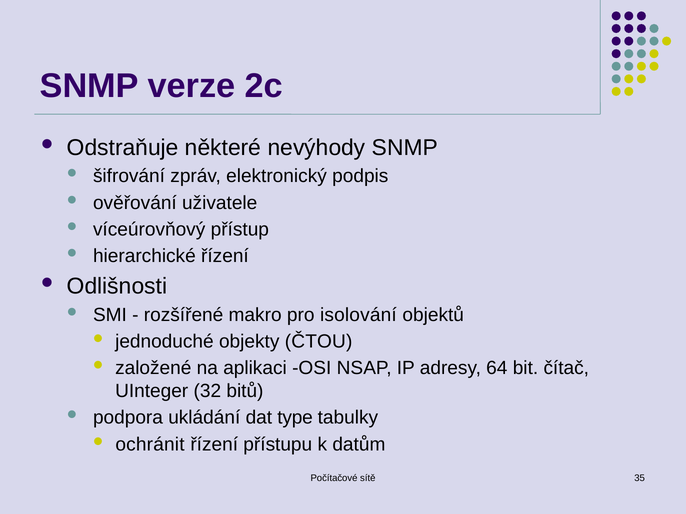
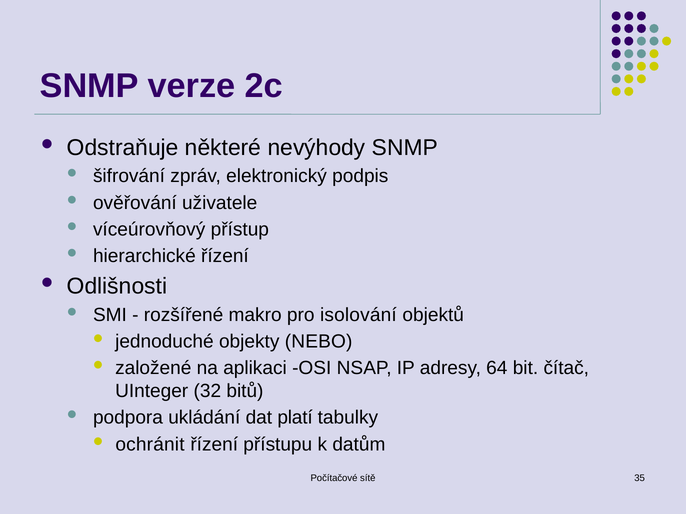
ČTOU: ČTOU -> NEBO
type: type -> platí
